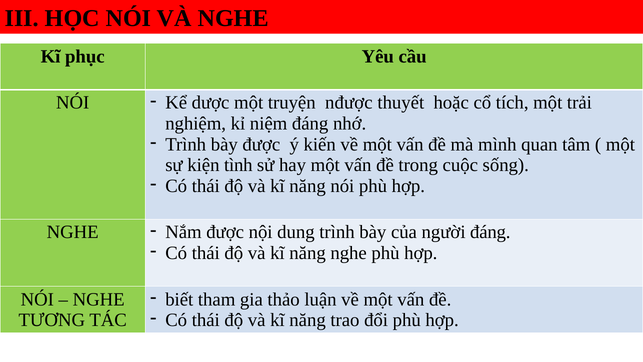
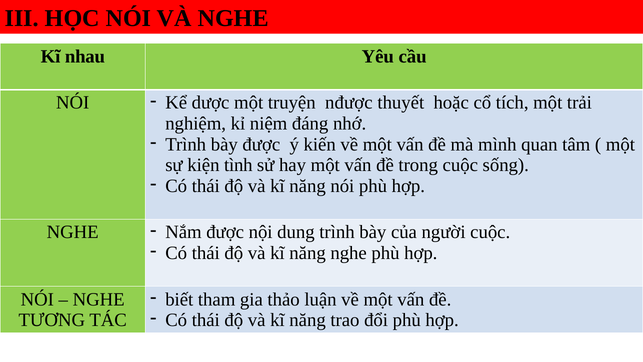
phục: phục -> nhau
người đáng: đáng -> cuộc
